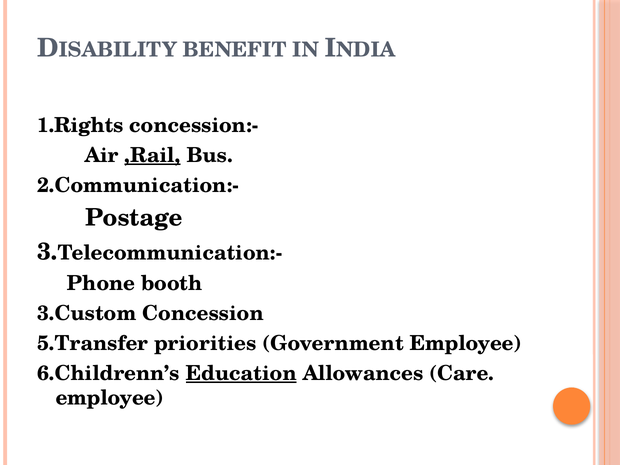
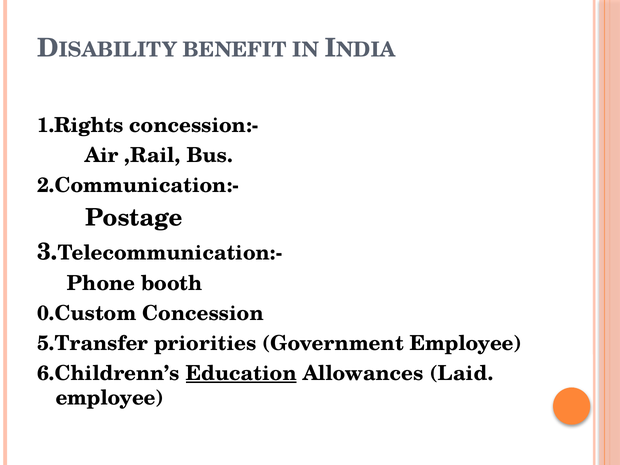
,Rail underline: present -> none
3.Custom: 3.Custom -> 0.Custom
Care: Care -> Laid
